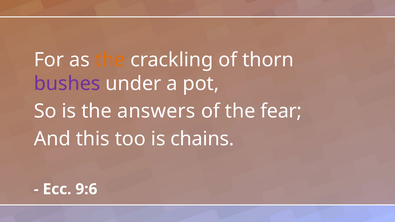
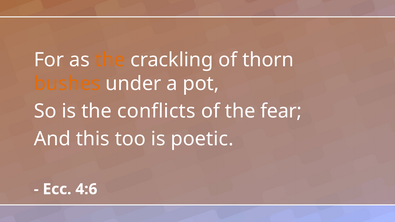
bushes colour: purple -> orange
answers: answers -> conflicts
chains: chains -> poetic
9:6: 9:6 -> 4:6
